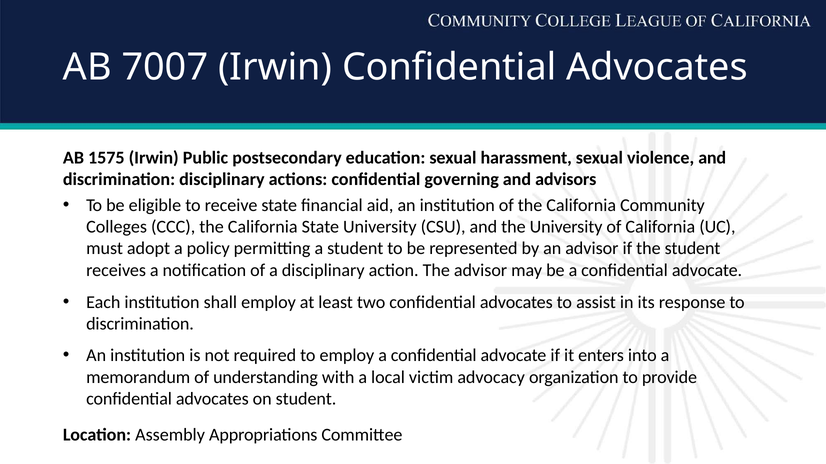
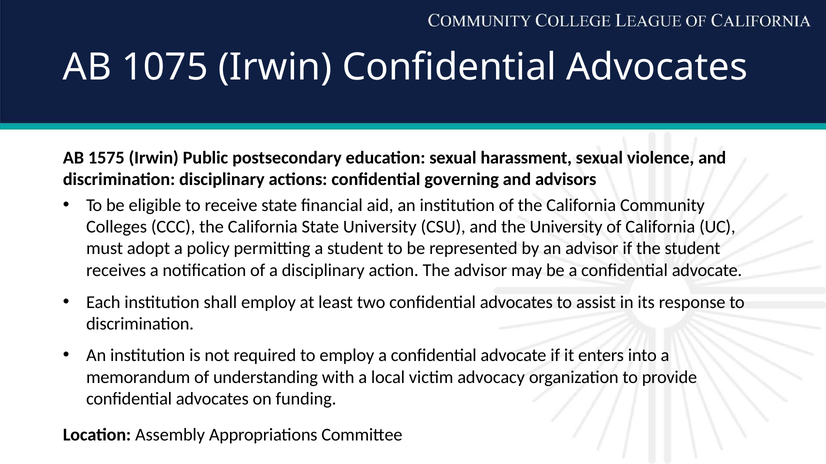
7007: 7007 -> 1075
on student: student -> funding
